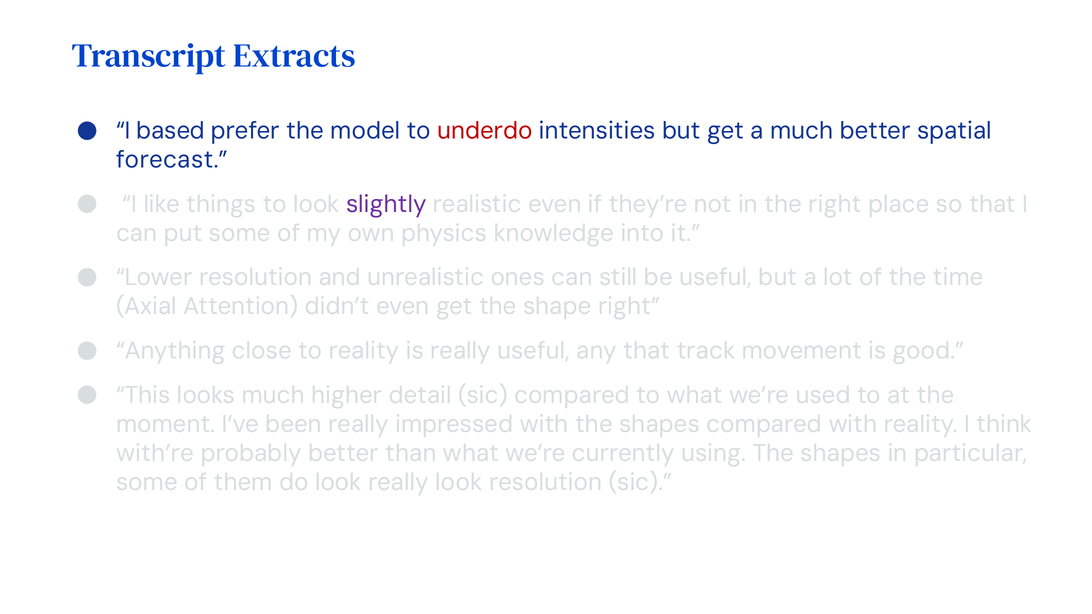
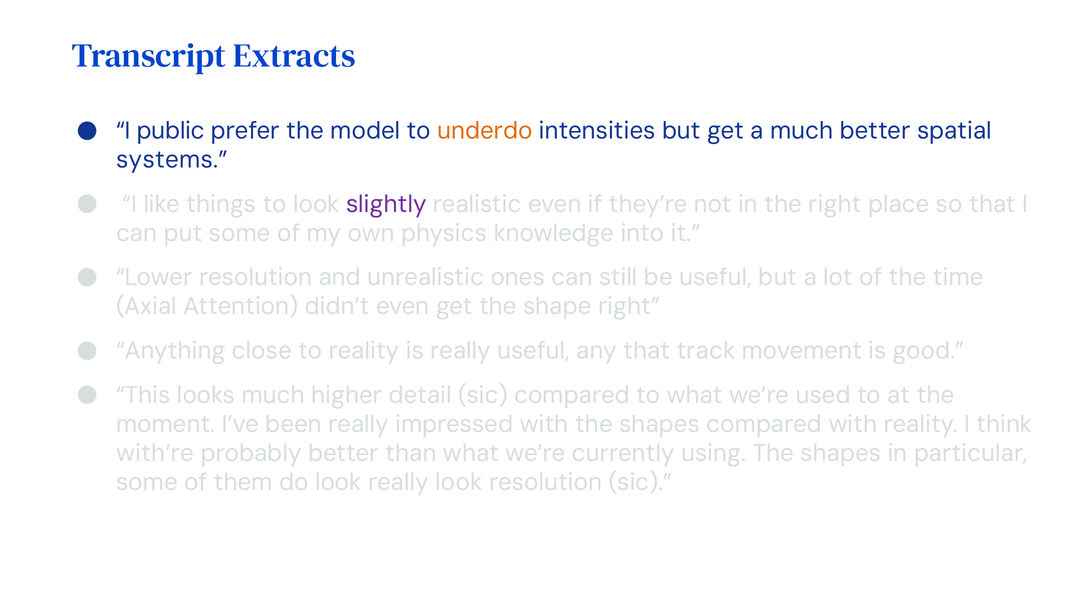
based: based -> public
underdo colour: red -> orange
forecast: forecast -> systems
